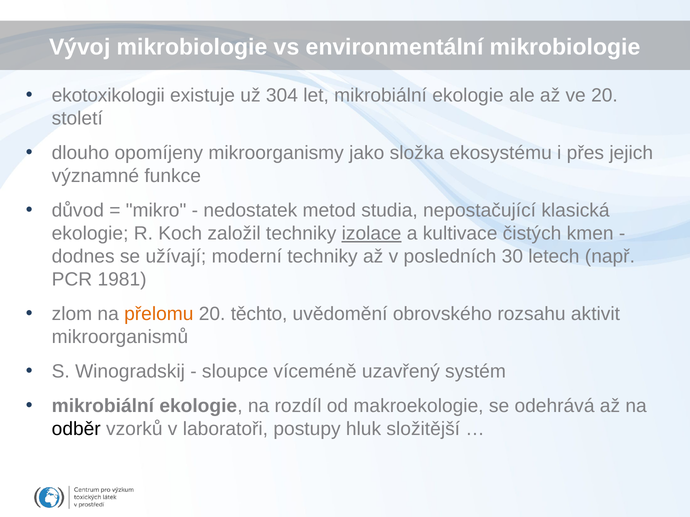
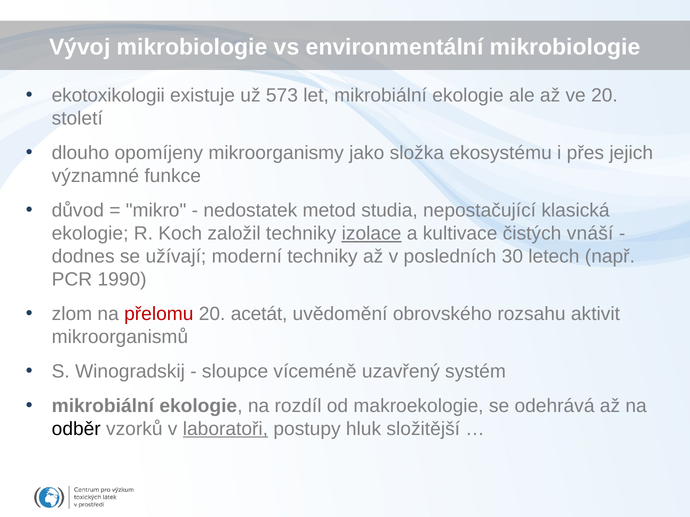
304: 304 -> 573
kmen: kmen -> vnáší
1981: 1981 -> 1990
přelomu colour: orange -> red
těchto: těchto -> acetát
laboratoři underline: none -> present
